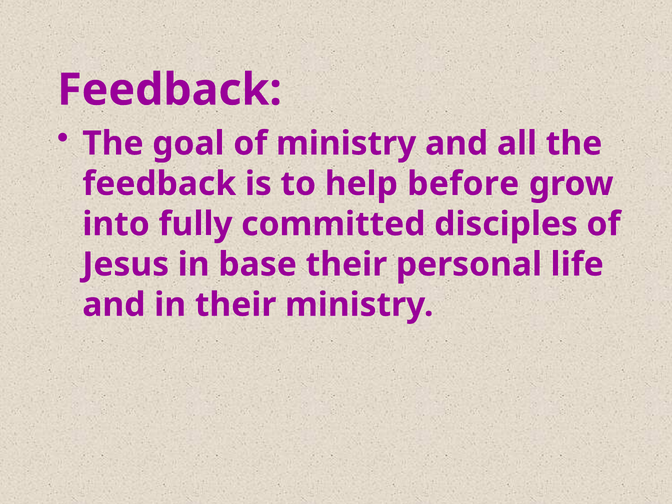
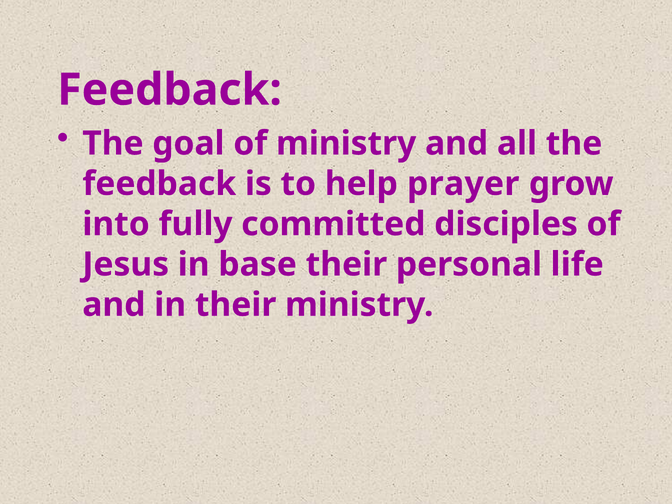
before: before -> prayer
